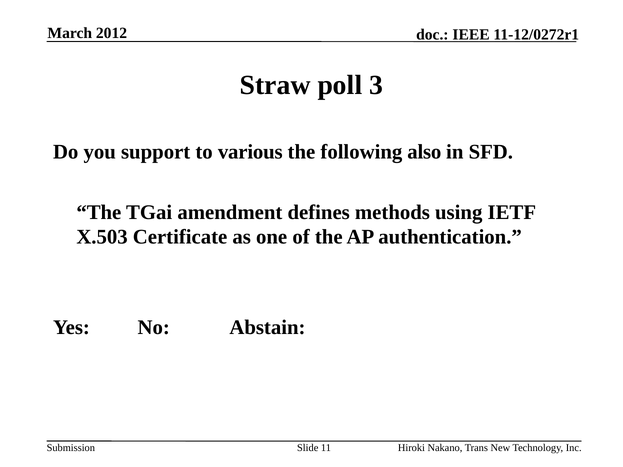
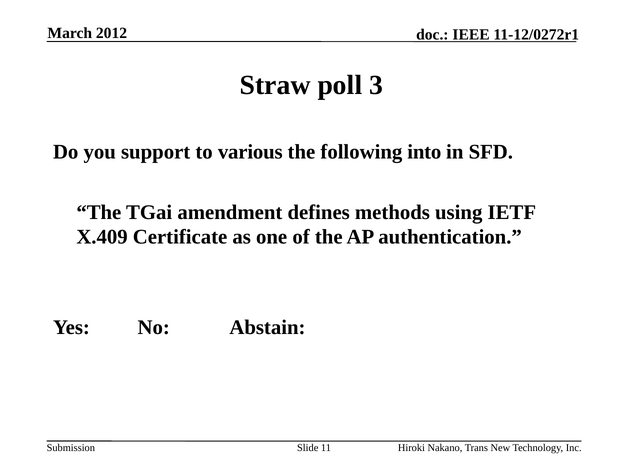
also: also -> into
X.503: X.503 -> X.409
